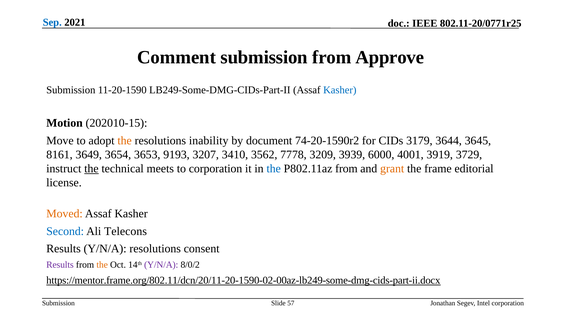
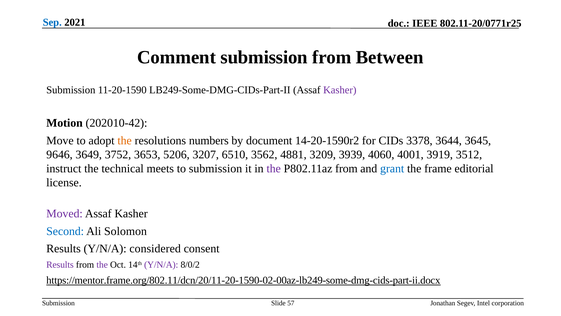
Approve: Approve -> Between
Kasher at (340, 90) colour: blue -> purple
202010-15: 202010-15 -> 202010-42
inability: inability -> numbers
74-20-1590r2: 74-20-1590r2 -> 14-20-1590r2
3179: 3179 -> 3378
8161: 8161 -> 9646
3654: 3654 -> 3752
9193: 9193 -> 5206
3410: 3410 -> 6510
7778: 7778 -> 4881
6000: 6000 -> 4060
3729: 3729 -> 3512
the at (91, 168) underline: present -> none
to corporation: corporation -> submission
the at (274, 168) colour: blue -> purple
grant colour: orange -> blue
Moved colour: orange -> purple
Telecons: Telecons -> Solomon
Y/N/A resolutions: resolutions -> considered
the at (102, 264) colour: orange -> purple
